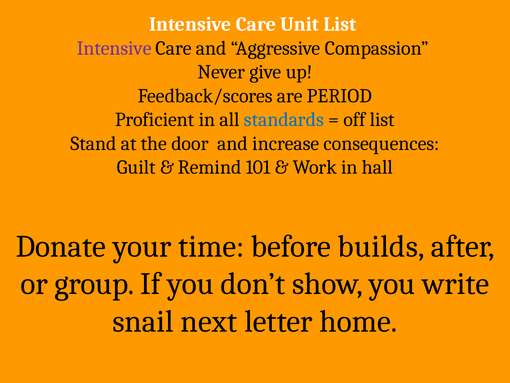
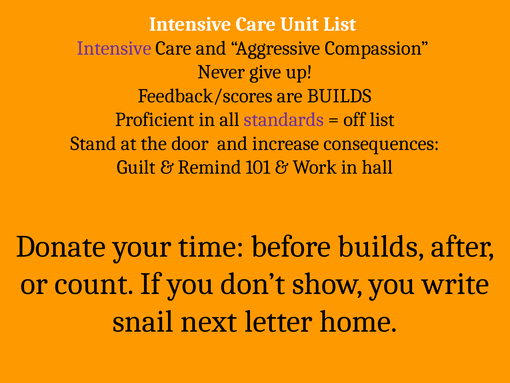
are PERIOD: PERIOD -> BUILDS
standards colour: blue -> purple
group: group -> count
